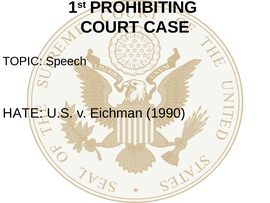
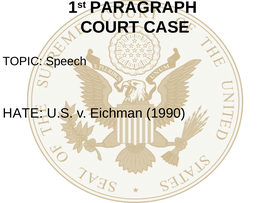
PROHIBITING: PROHIBITING -> PARAGRAPH
